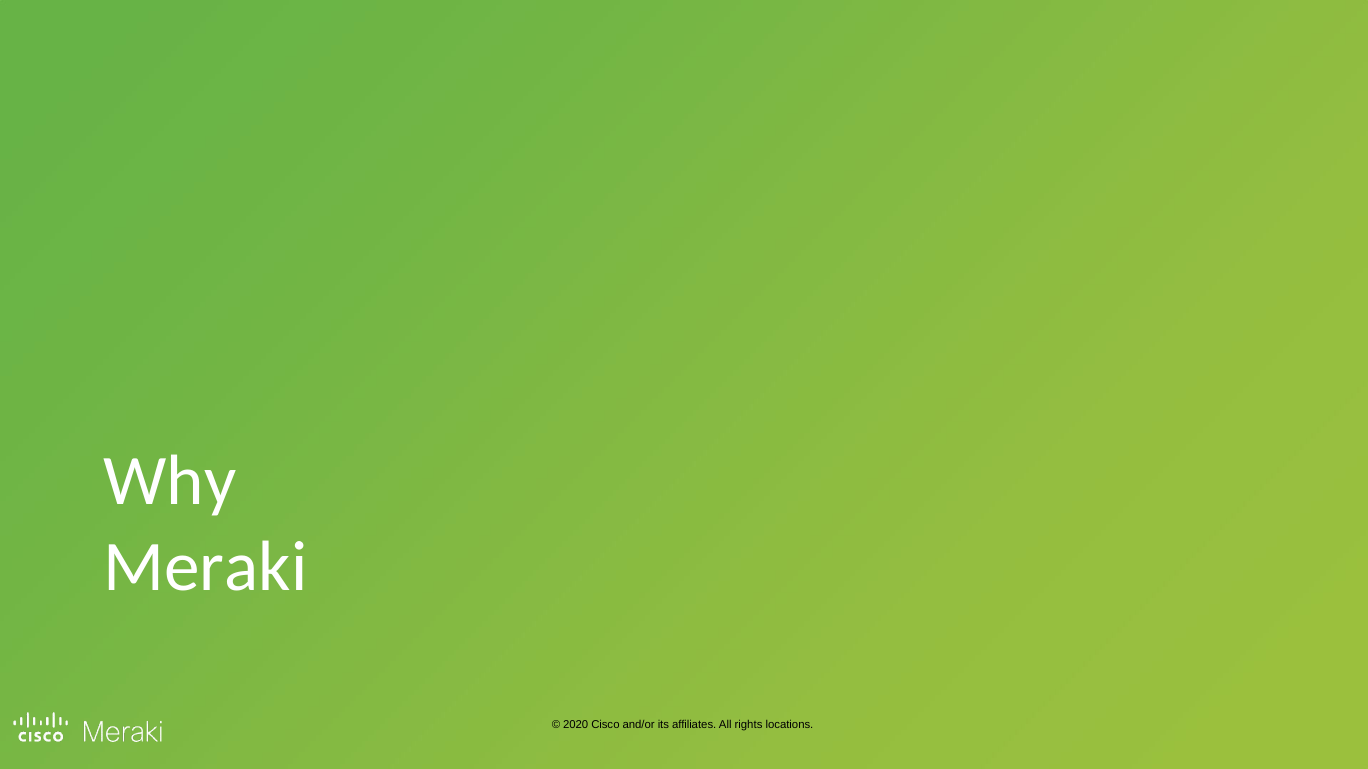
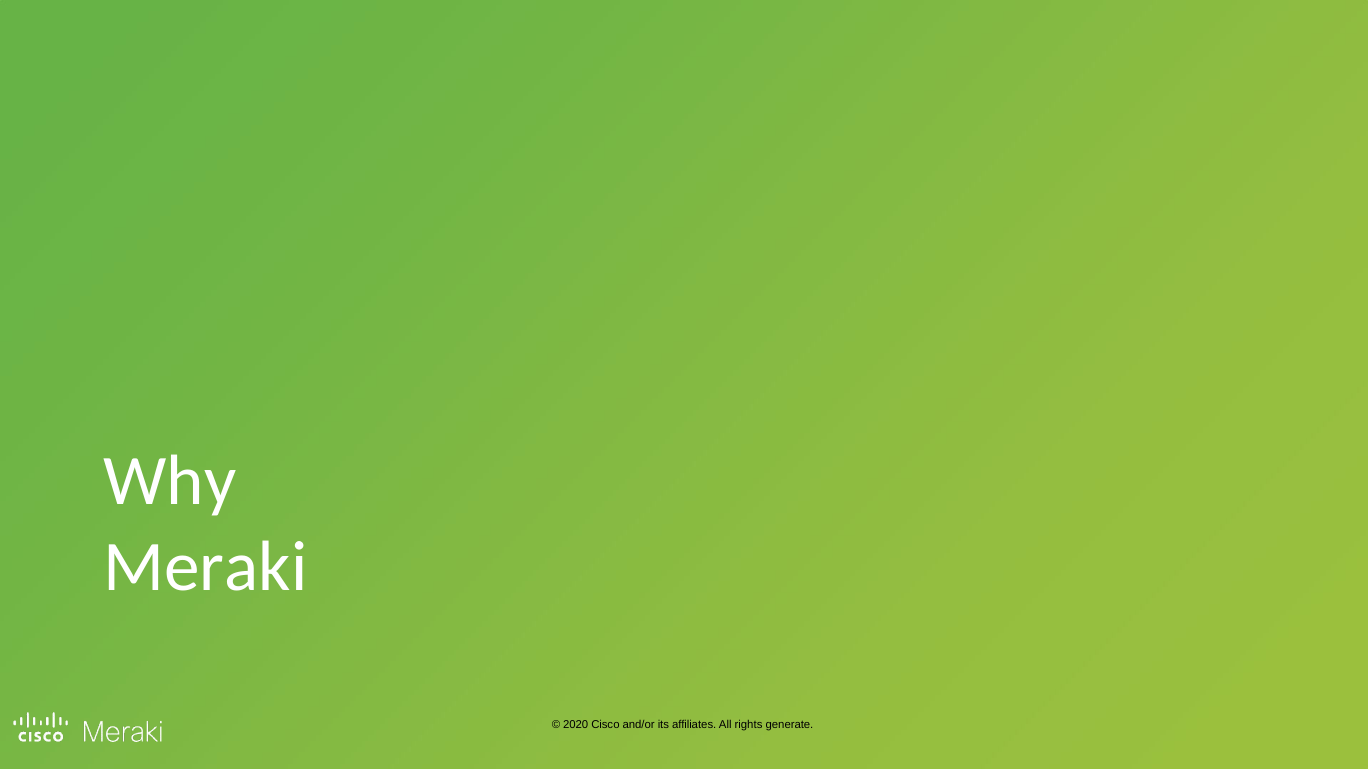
locations: locations -> generate
